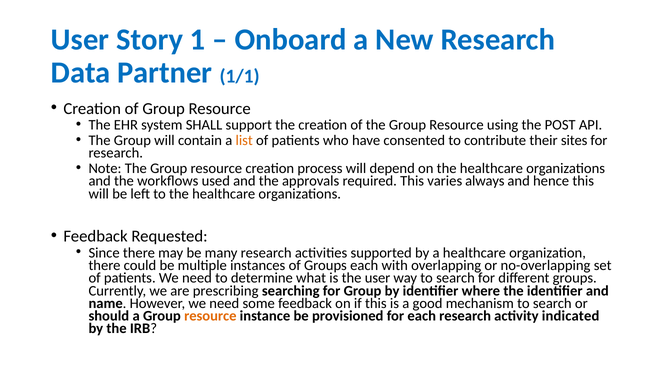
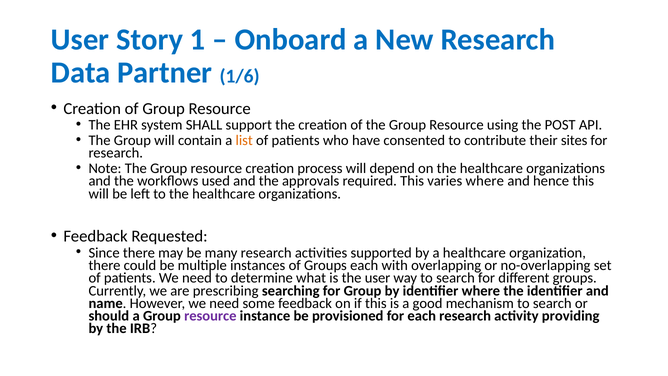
1/1: 1/1 -> 1/6
varies always: always -> where
resource at (210, 316) colour: orange -> purple
indicated: indicated -> providing
